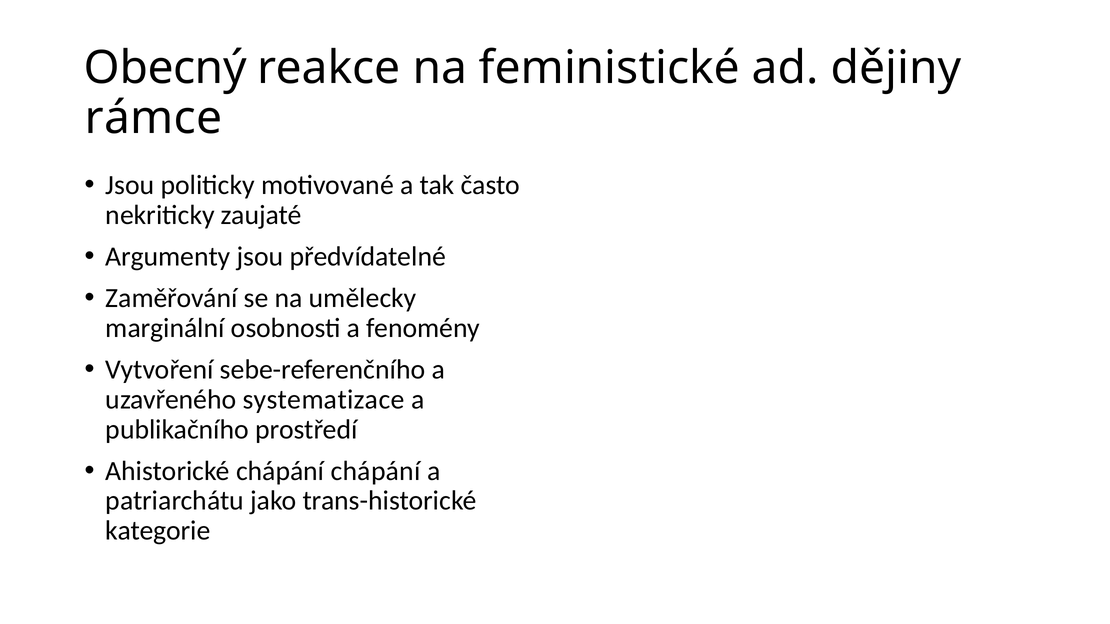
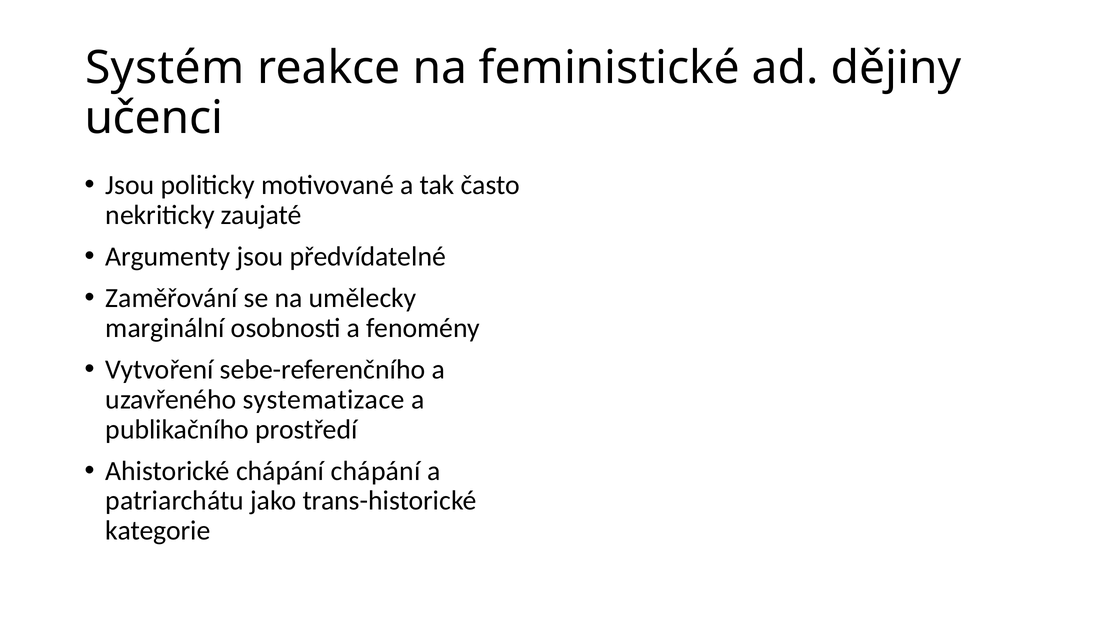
Obecný: Obecný -> Systém
rámce: rámce -> učenci
